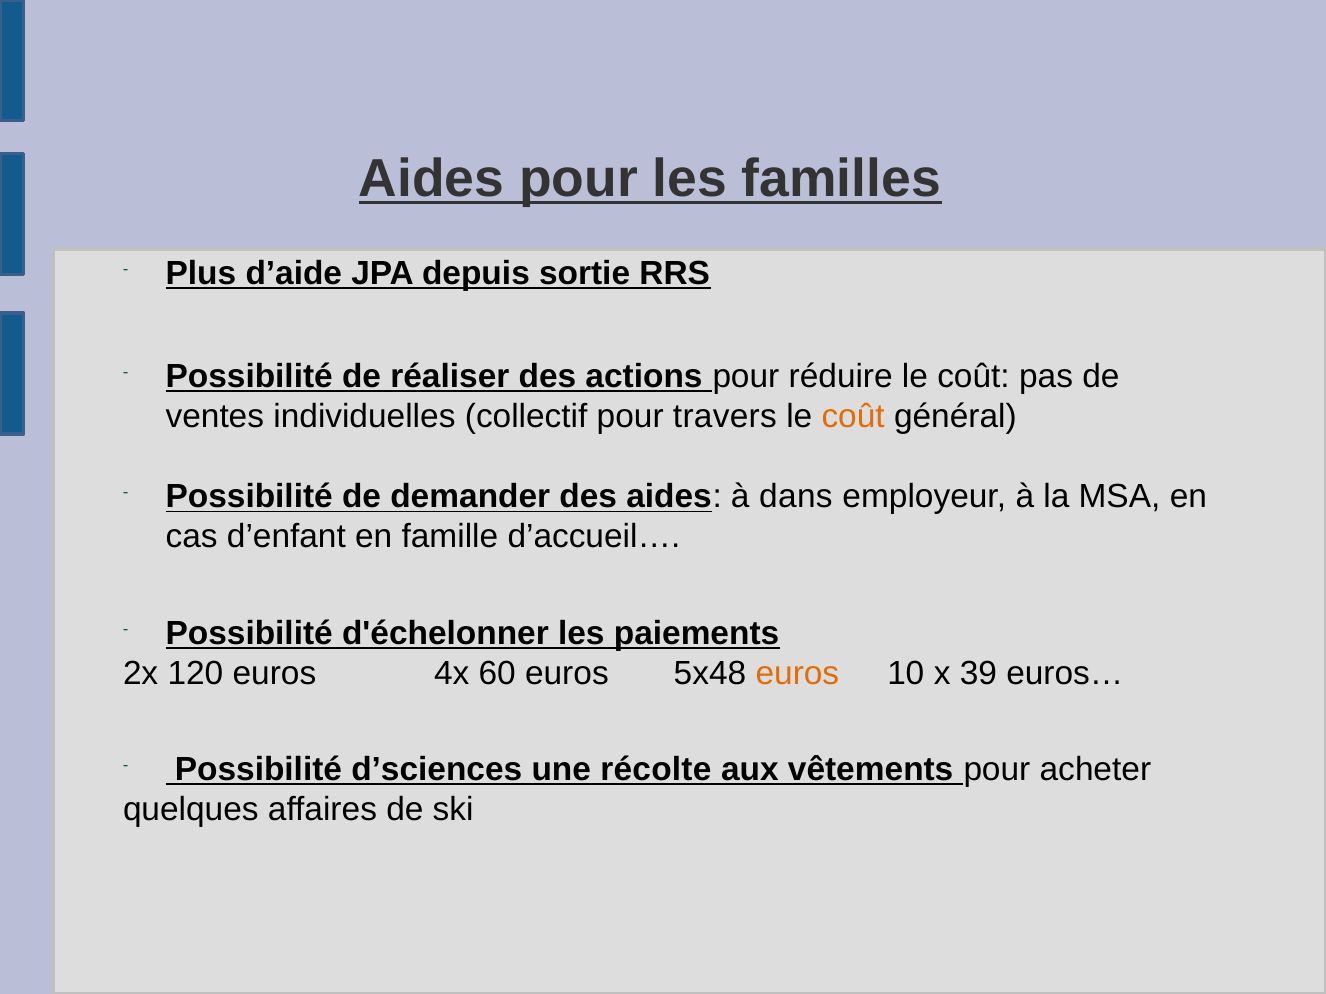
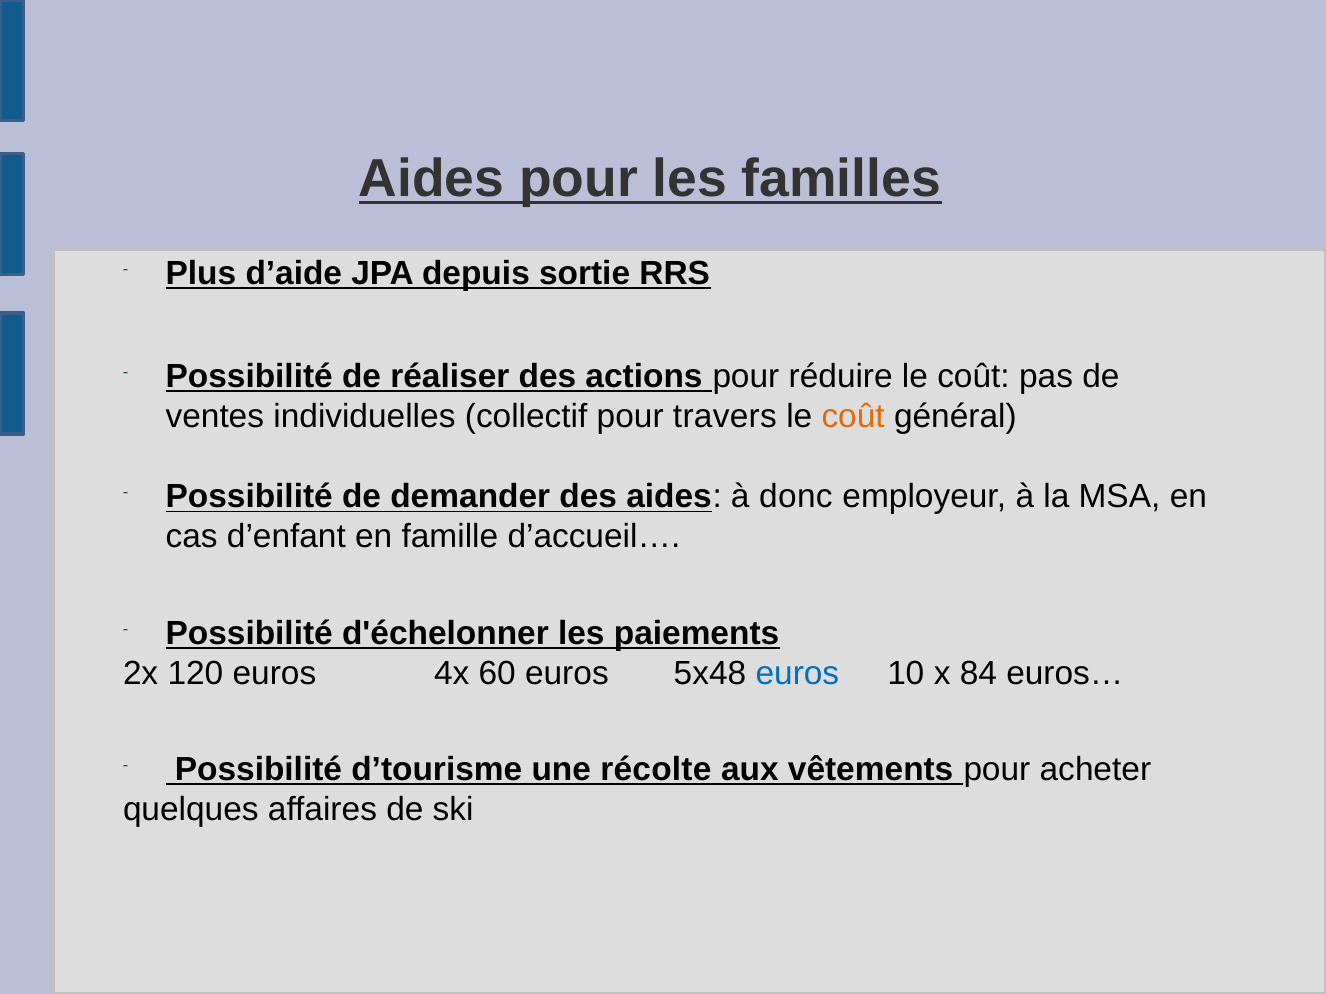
dans: dans -> donc
euros at (797, 673) colour: orange -> blue
39: 39 -> 84
d’sciences: d’sciences -> d’tourisme
